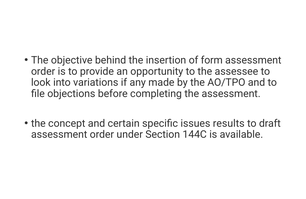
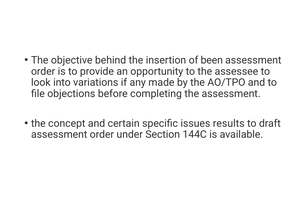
form: form -> been
